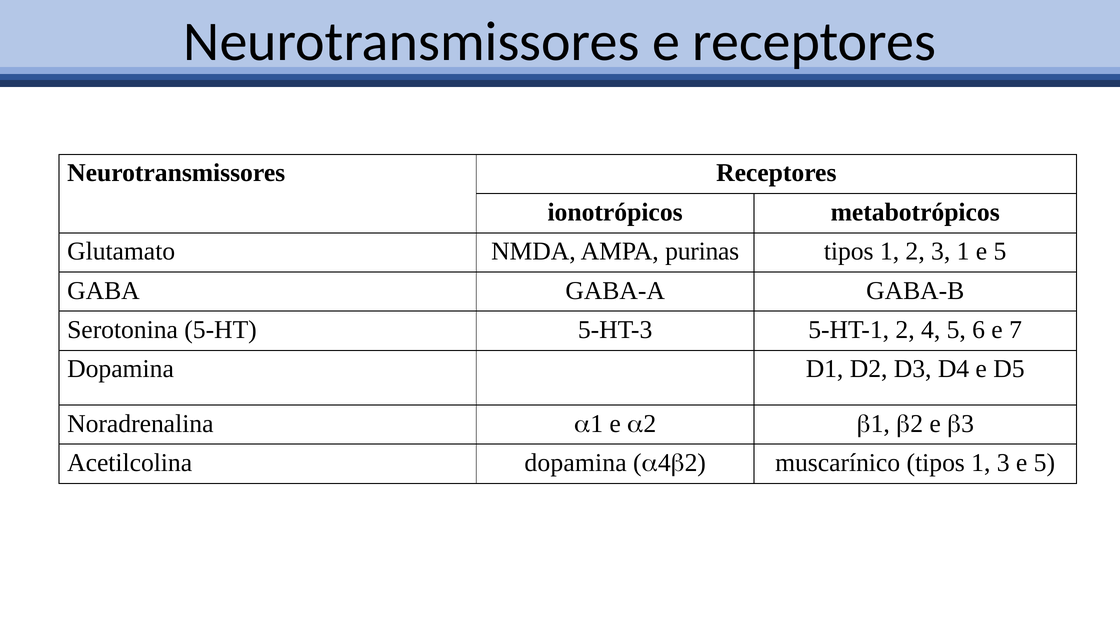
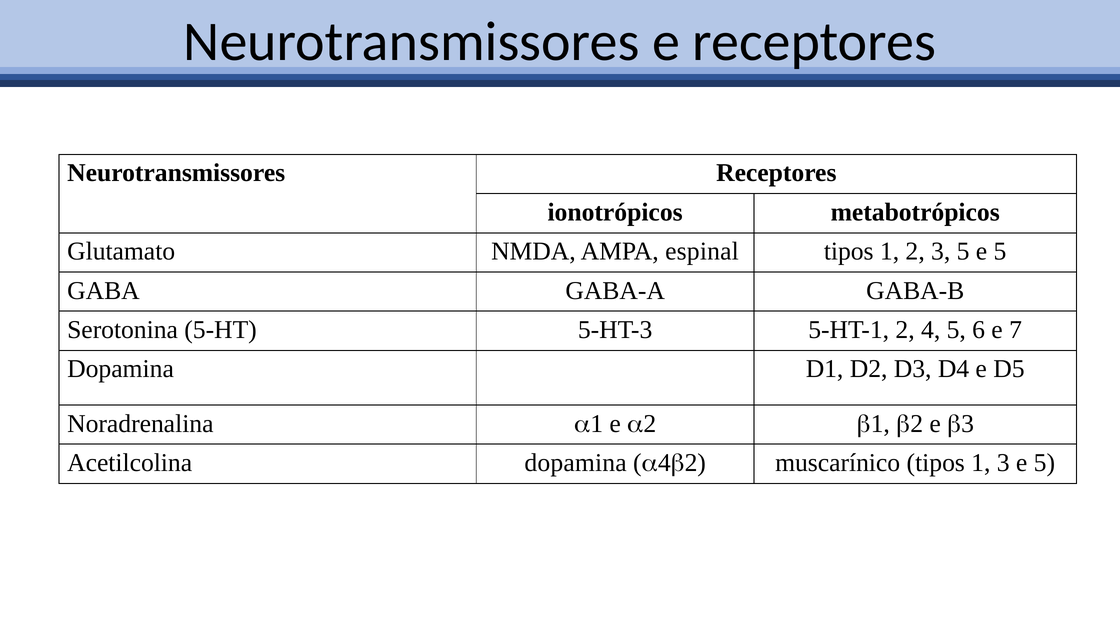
purinas: purinas -> espinal
3 1: 1 -> 5
